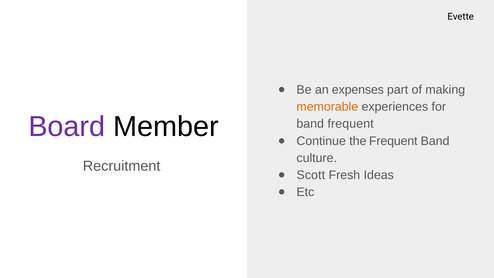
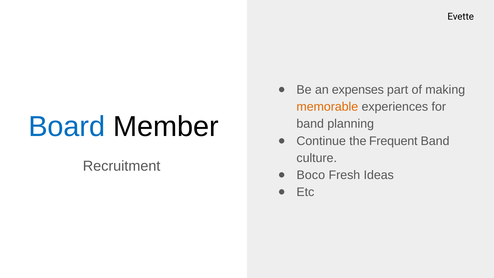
Board colour: purple -> blue
band frequent: frequent -> planning
Scott: Scott -> Boco
